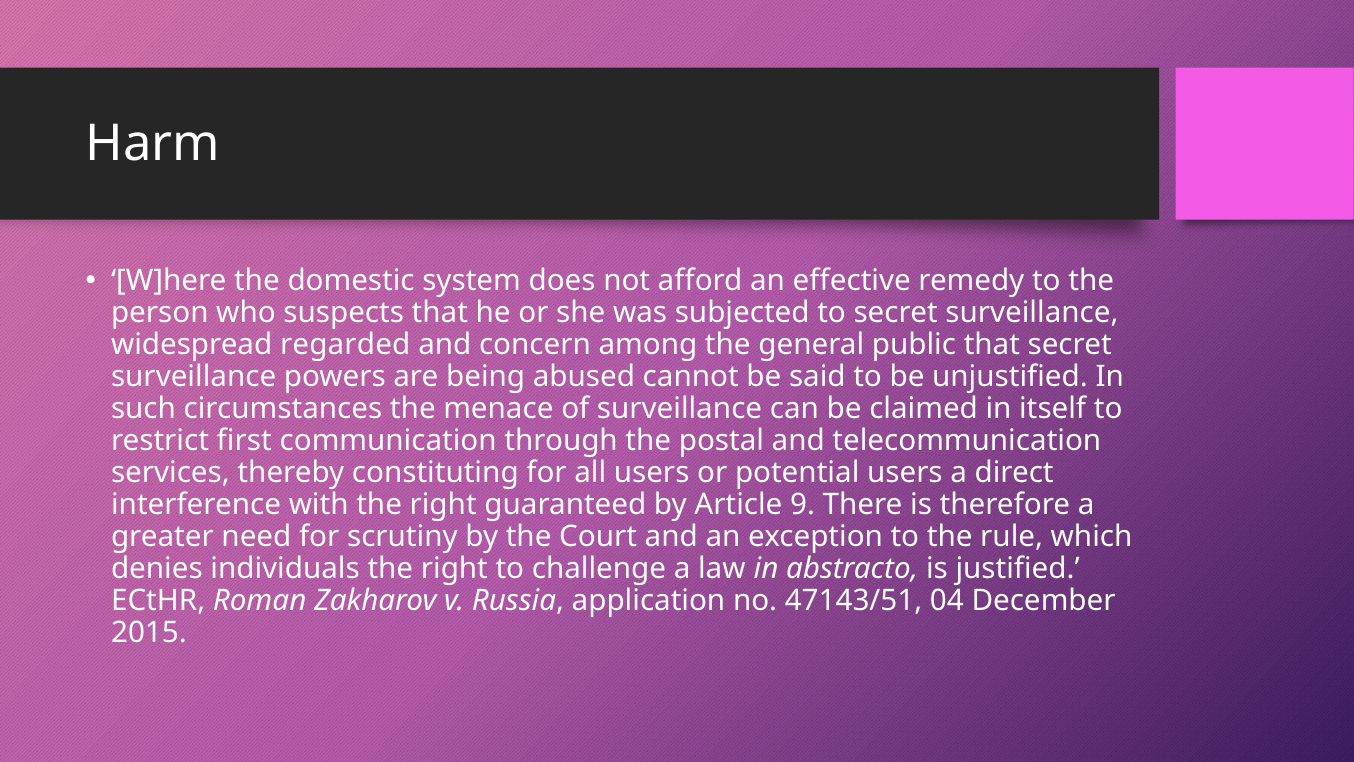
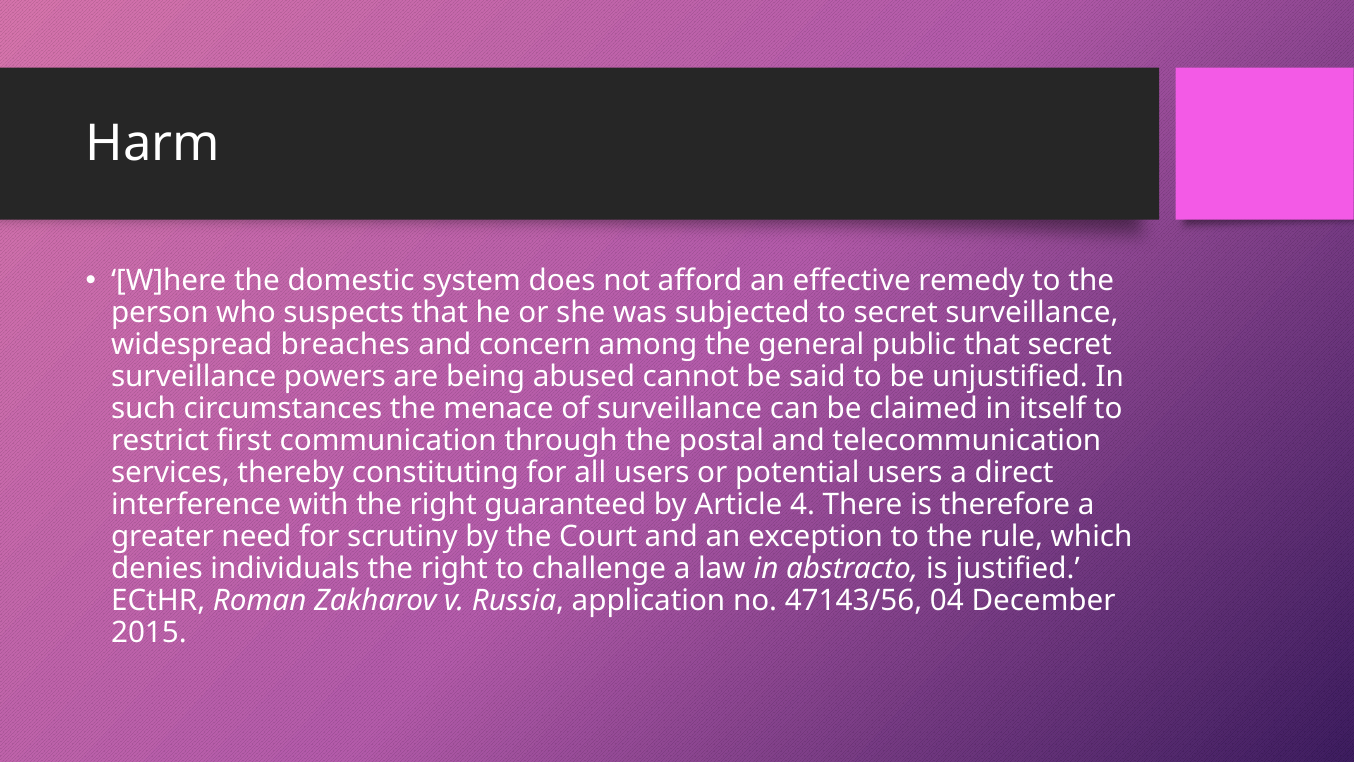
regarded: regarded -> breaches
9: 9 -> 4
47143/51: 47143/51 -> 47143/56
